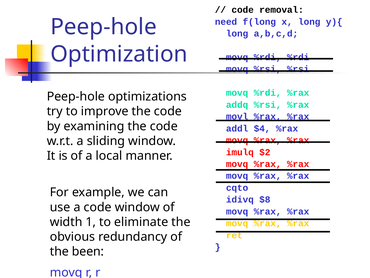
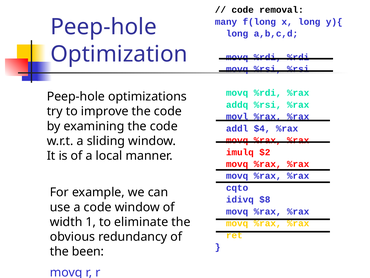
need: need -> many
